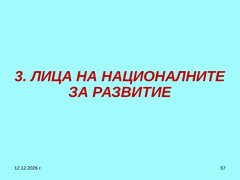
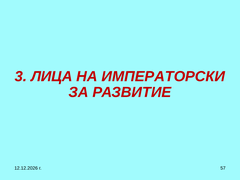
НАЦИОНАЛНИТЕ: НАЦИОНАЛНИТЕ -> ИМПЕРАТОРСКИ
